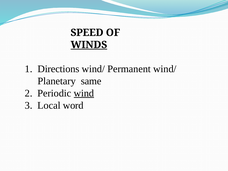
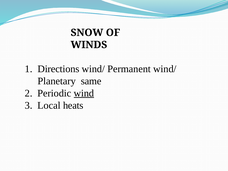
SPEED: SPEED -> SNOW
WINDS underline: present -> none
word: word -> heats
